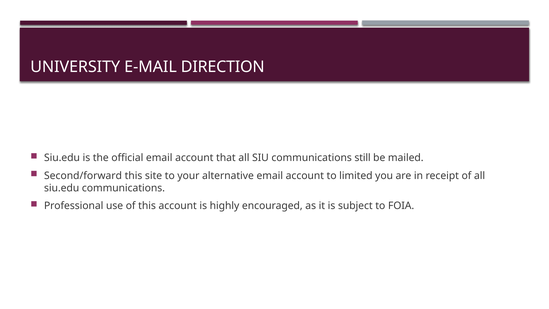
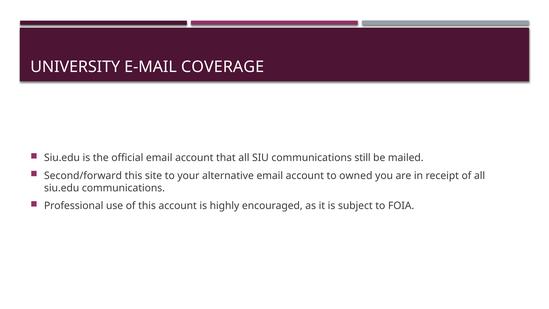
DIRECTION: DIRECTION -> COVERAGE
limited: limited -> owned
